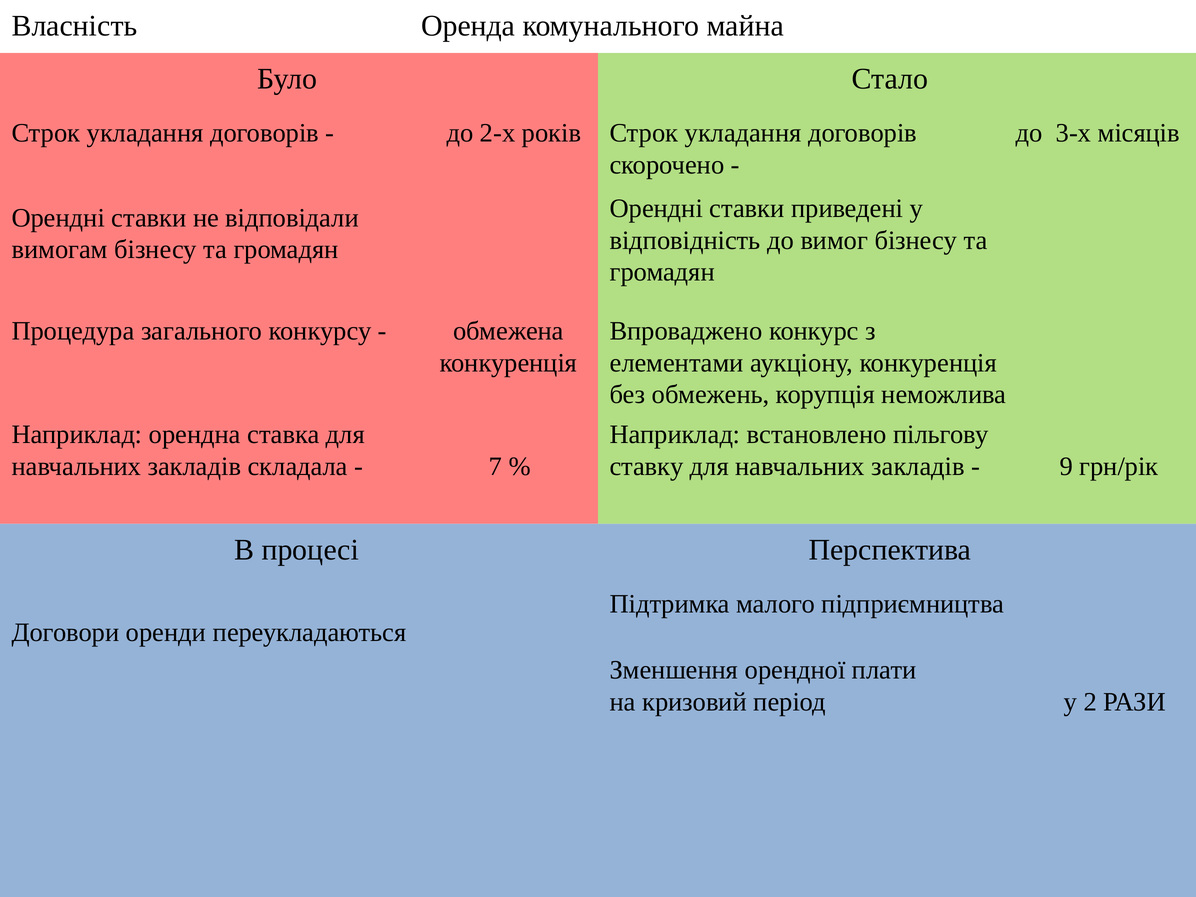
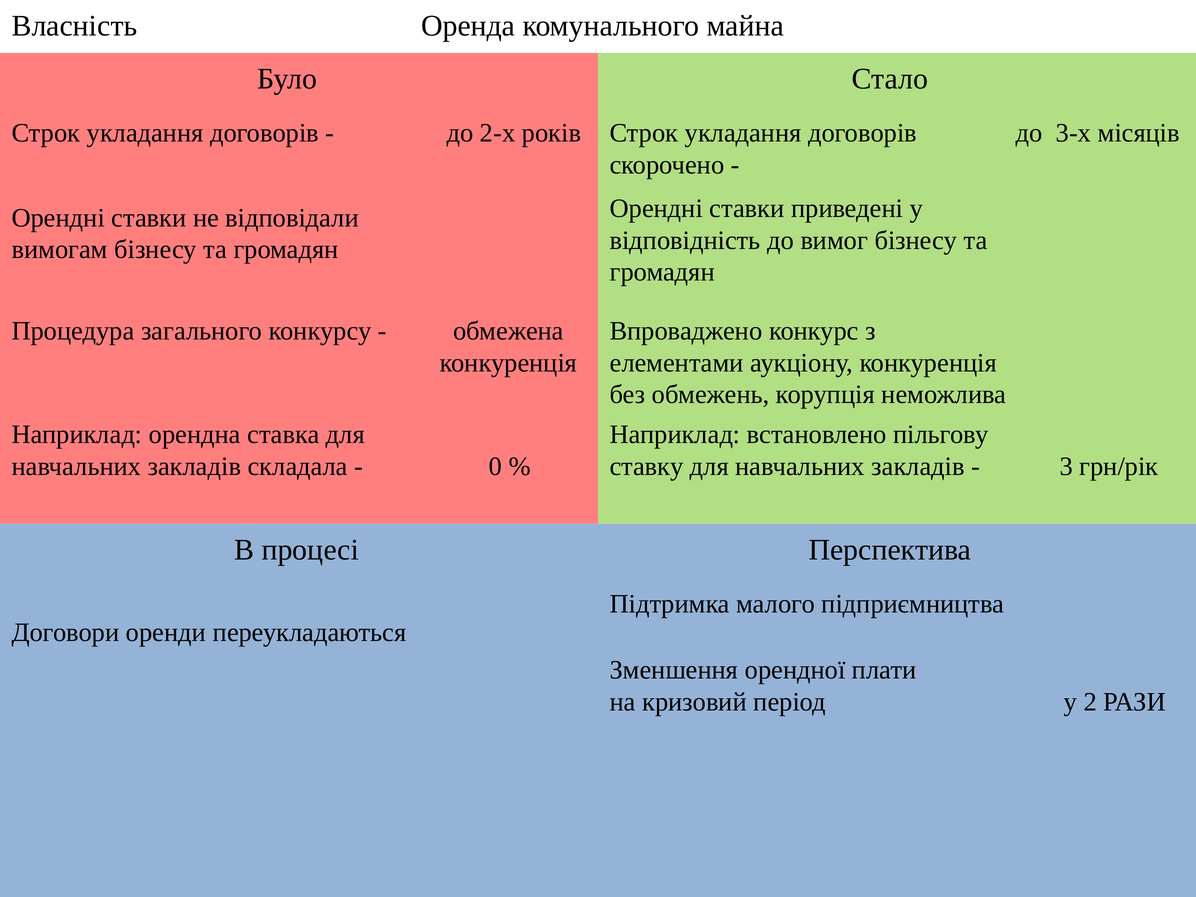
7: 7 -> 0
9: 9 -> 3
